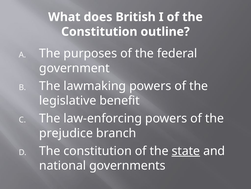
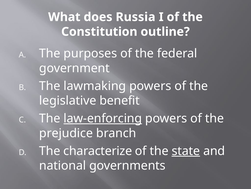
British: British -> Russia
law-enforcing underline: none -> present
constitution at (98, 150): constitution -> characterize
